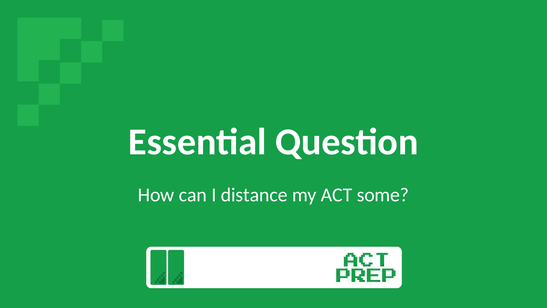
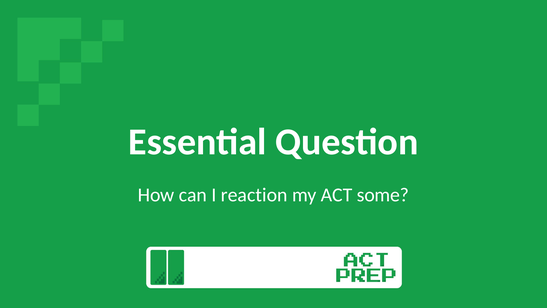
distance: distance -> reaction
